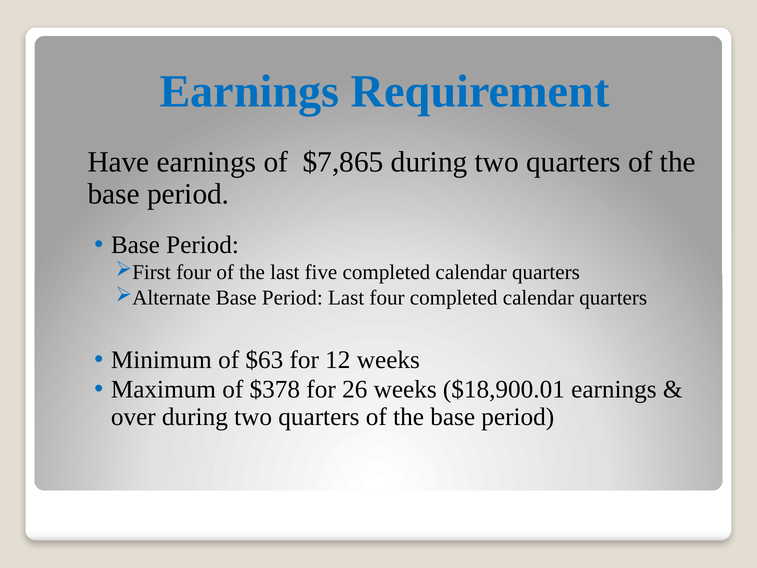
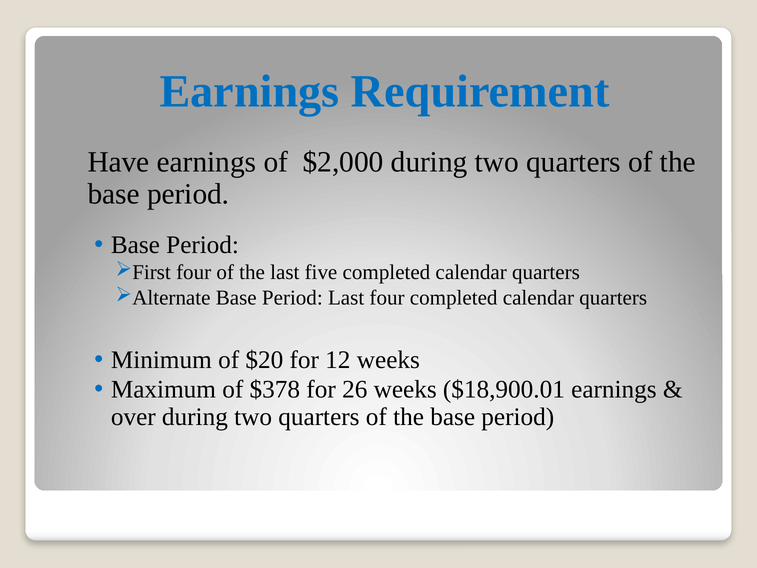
$7,865: $7,865 -> $2,000
$63: $63 -> $20
